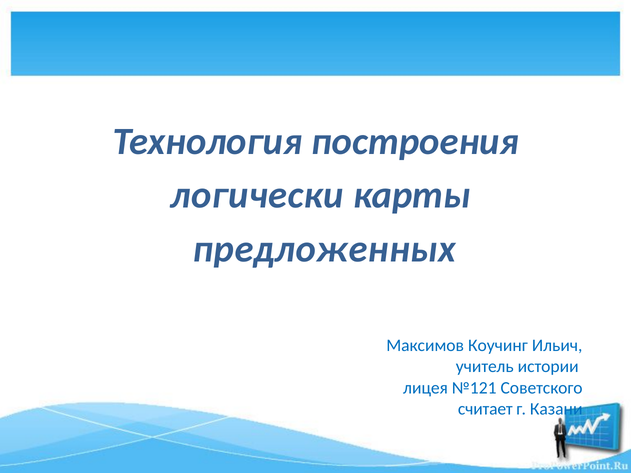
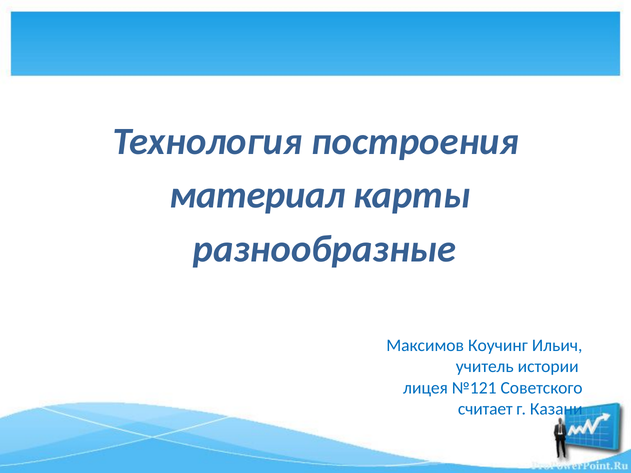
логически: логически -> материал
предложенных: предложенных -> разнообразные
